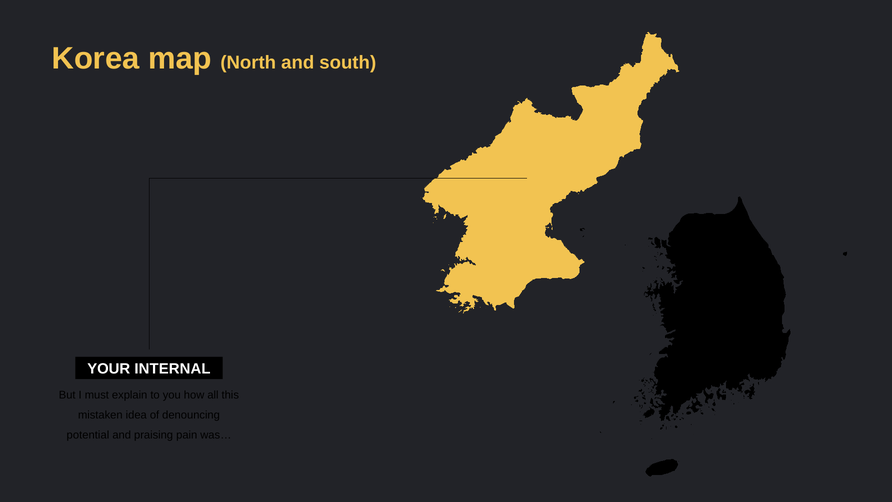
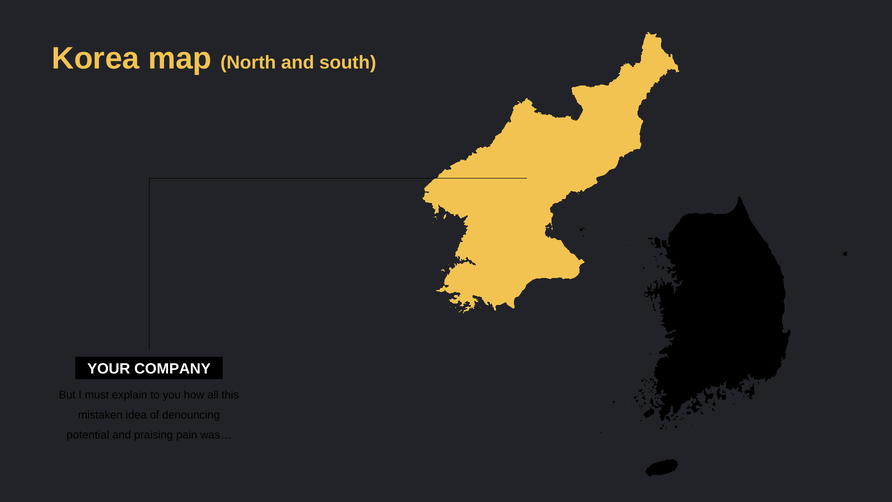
INTERNAL: INTERNAL -> COMPANY
